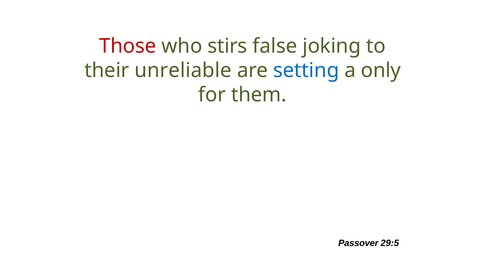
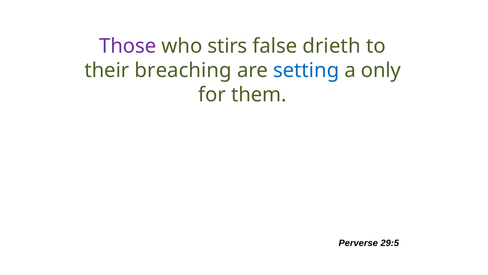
Those colour: red -> purple
joking: joking -> drieth
unreliable: unreliable -> breaching
Passover: Passover -> Perverse
